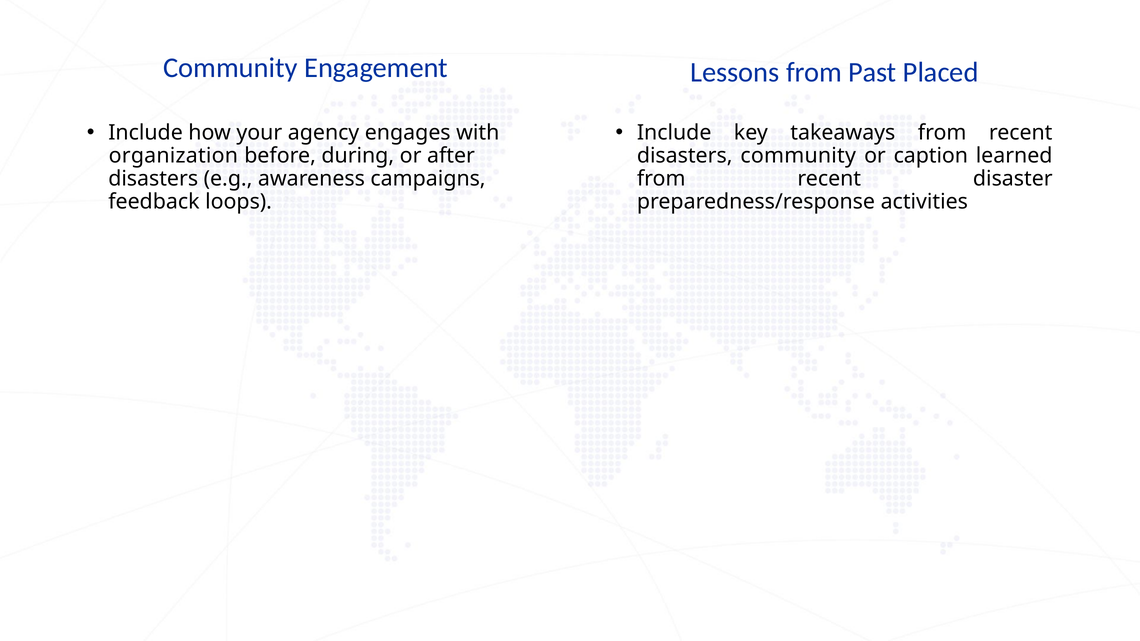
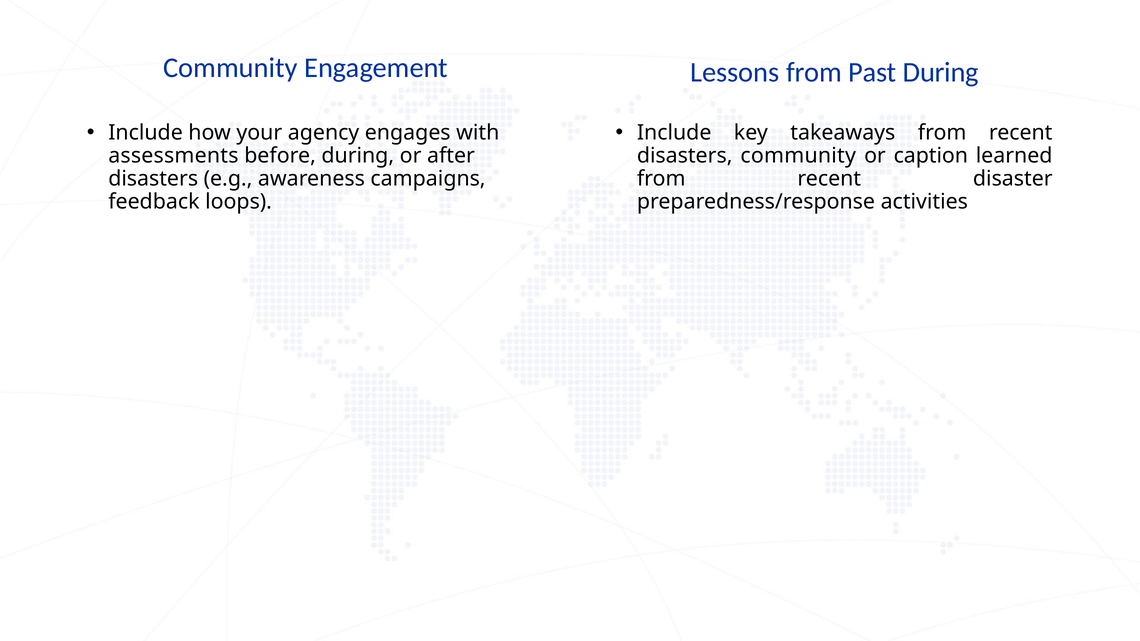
Past Placed: Placed -> During
organization: organization -> assessments
